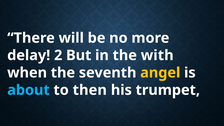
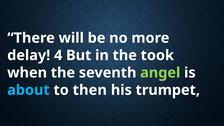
2: 2 -> 4
with: with -> took
angel colour: yellow -> light green
